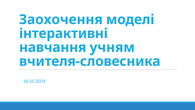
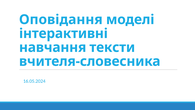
Заохочення: Заохочення -> Оповідання
учням: учням -> тексти
